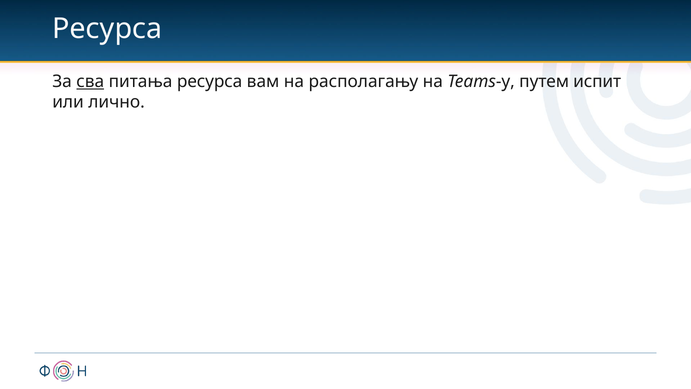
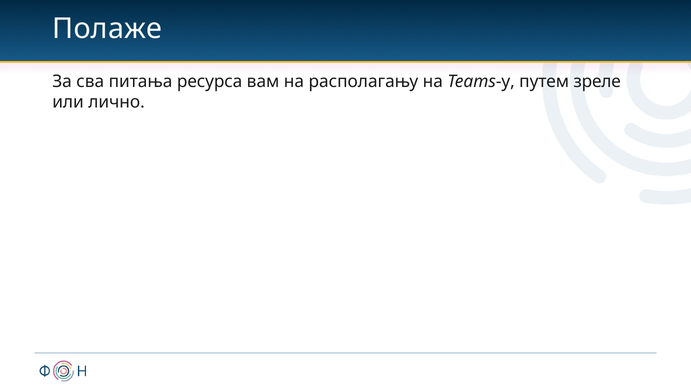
Ресурса at (107, 29): Ресурса -> Полаже
сва underline: present -> none
испит: испит -> зреле
